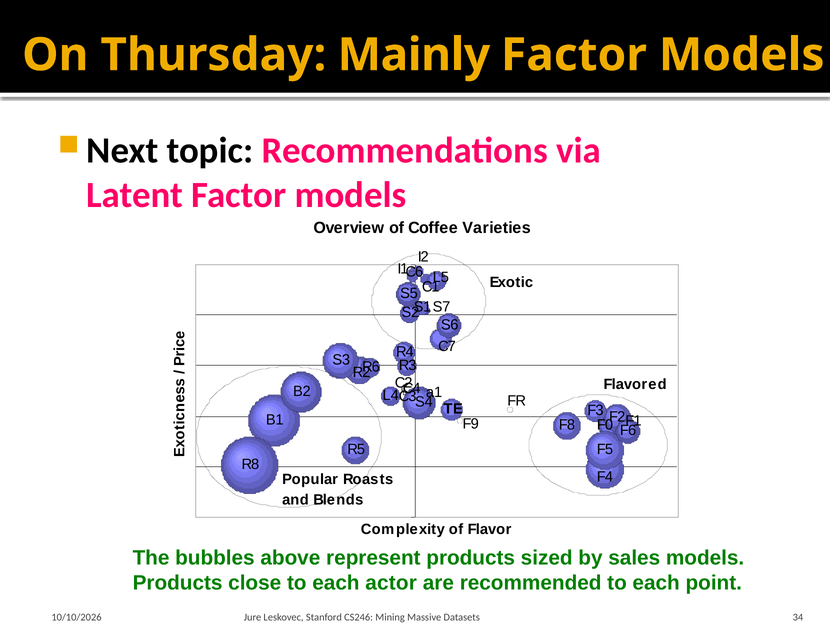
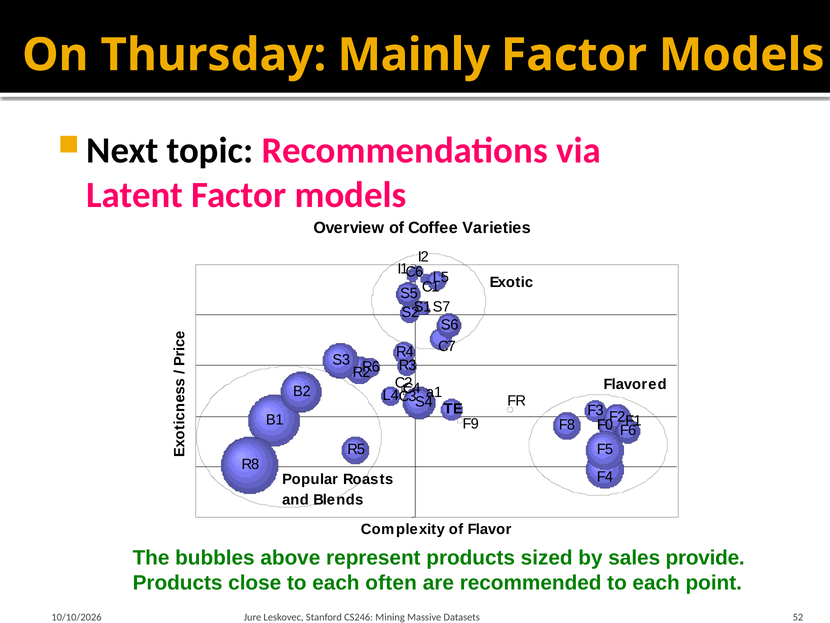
sales models: models -> provide
actor: actor -> often
34: 34 -> 52
